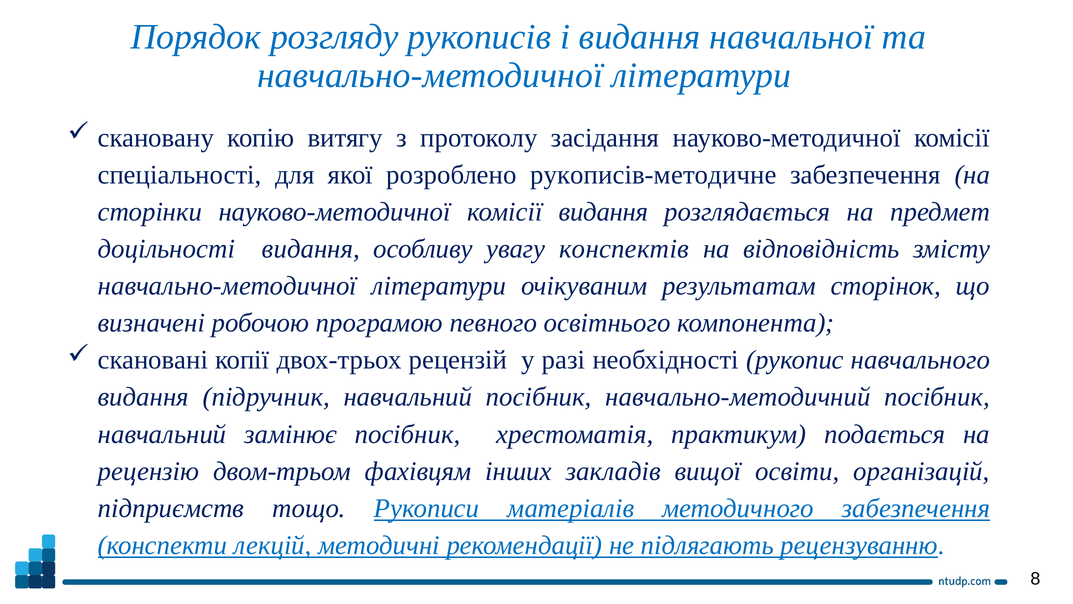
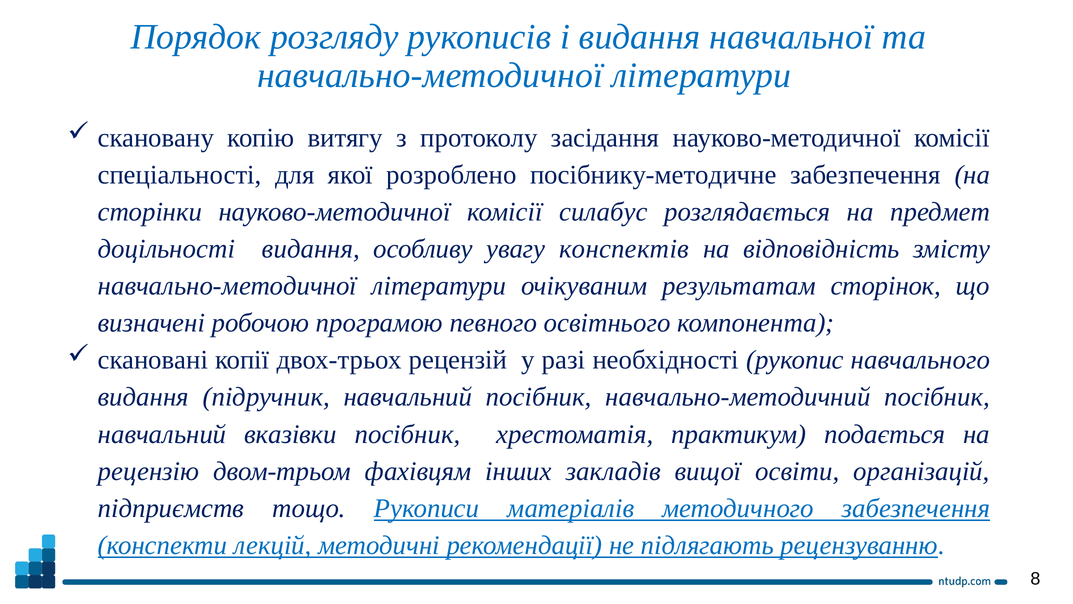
рукописів-методичне: рукописів-методичне -> посібнику-методичне
комісії видання: видання -> силабус
замінює: замінює -> вказівки
